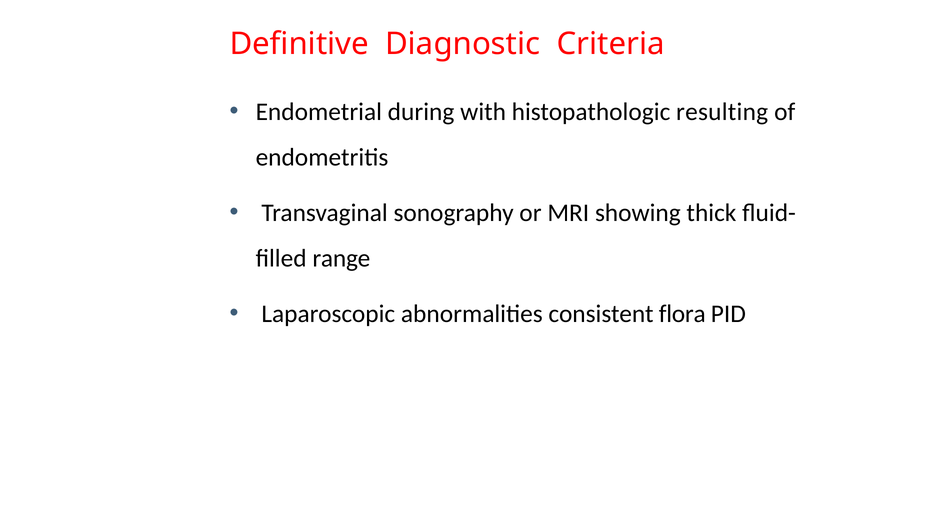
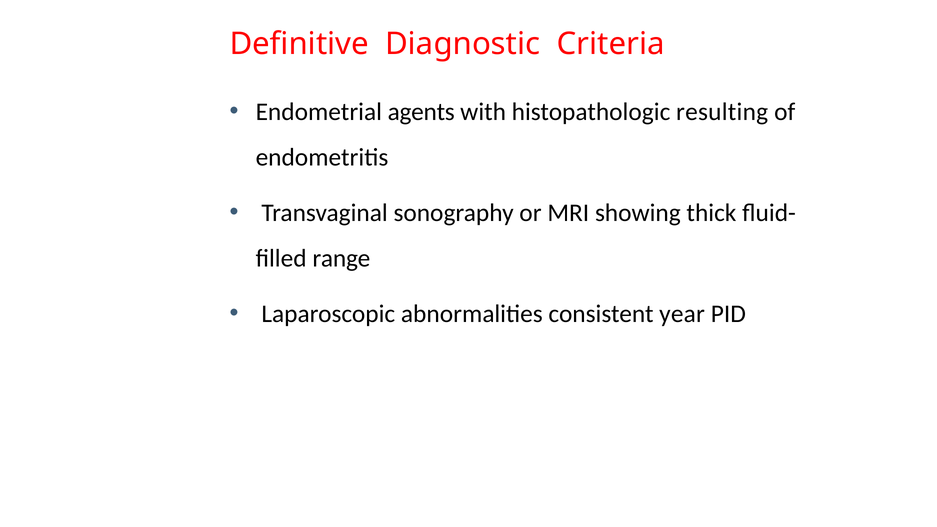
during: during -> agents
flora: flora -> year
